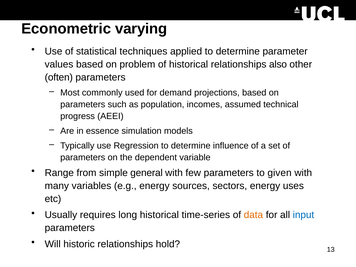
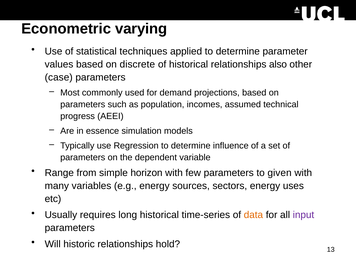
problem: problem -> discrete
often: often -> case
general: general -> horizon
input colour: blue -> purple
